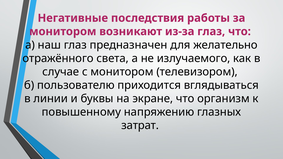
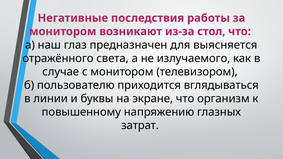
из-за глаз: глаз -> стол
желательно: желательно -> выясняется
